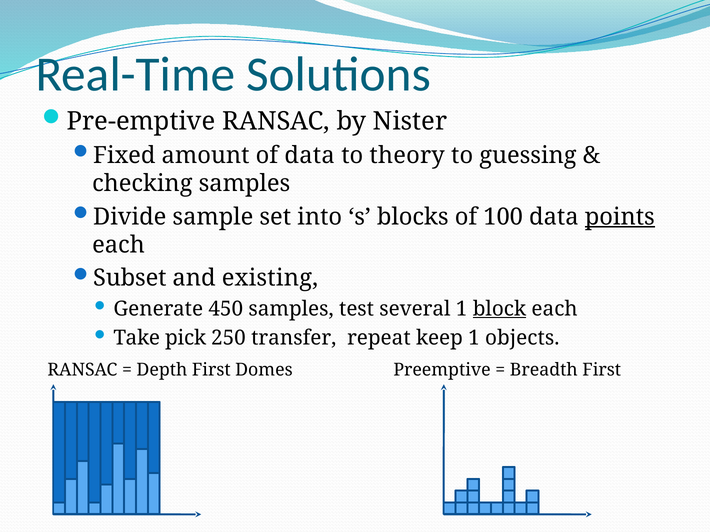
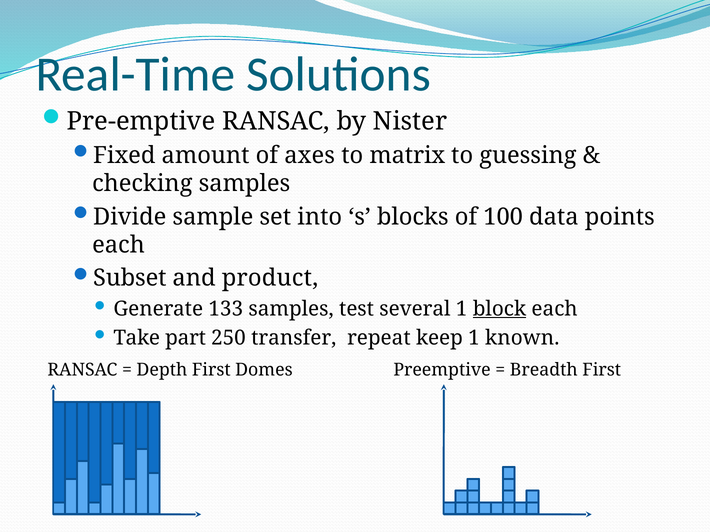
of data: data -> axes
theory: theory -> matrix
points underline: present -> none
existing: existing -> product
450: 450 -> 133
pick: pick -> part
objects: objects -> known
